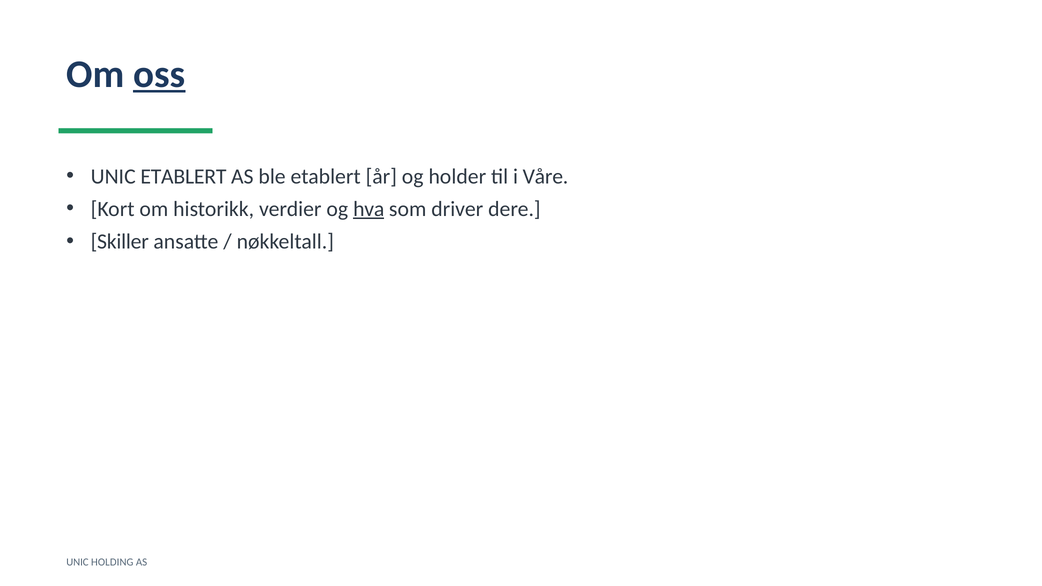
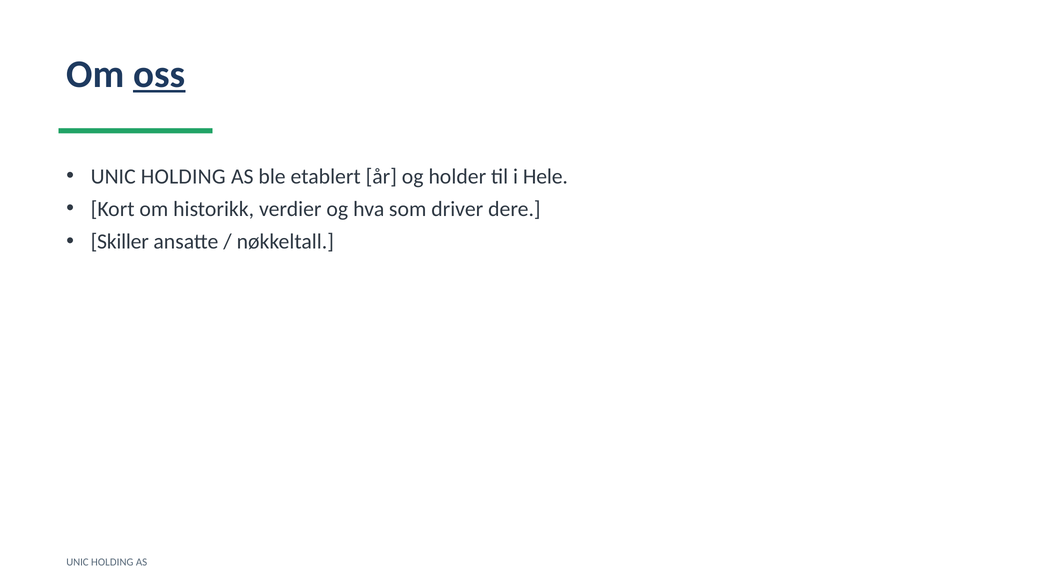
ETABLERT at (183, 176): ETABLERT -> HOLDING
Våre: Våre -> Hele
hva underline: present -> none
